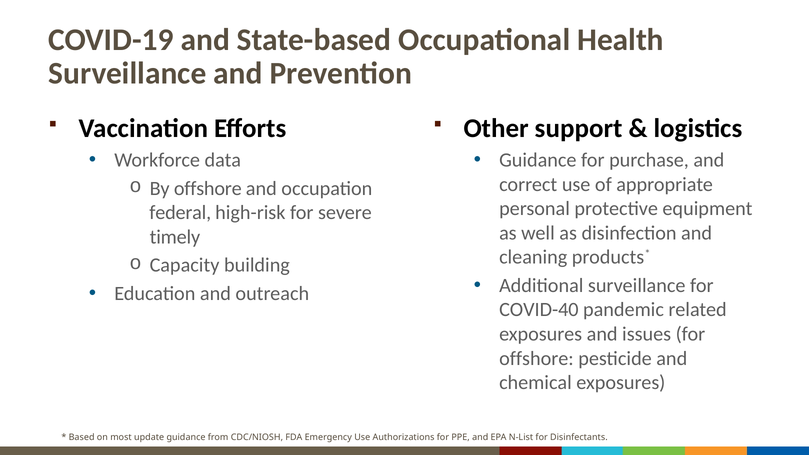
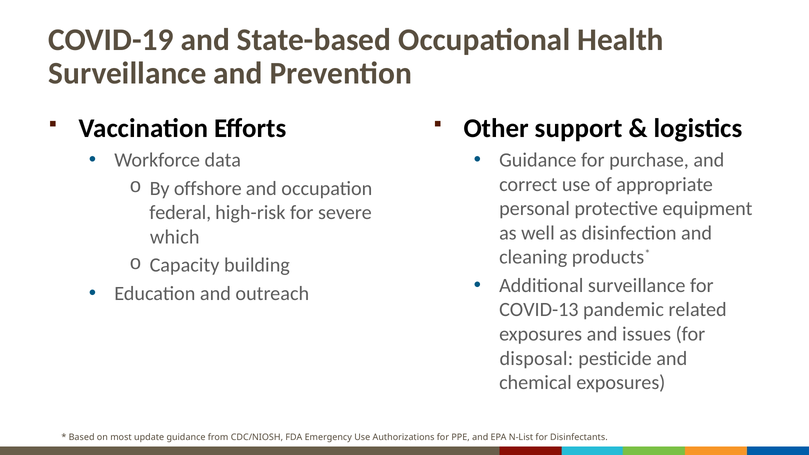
timely: timely -> which
COVID-40: COVID-40 -> COVID-13
offshore at (536, 358): offshore -> disposal
